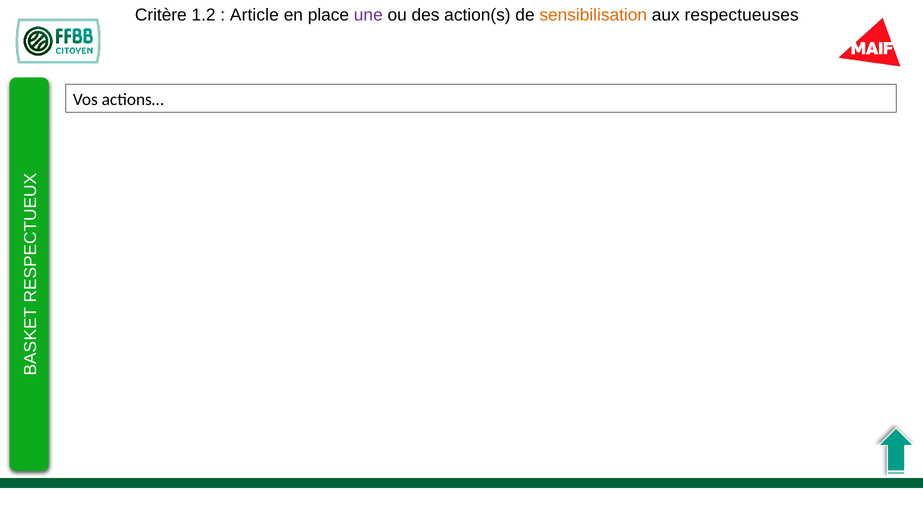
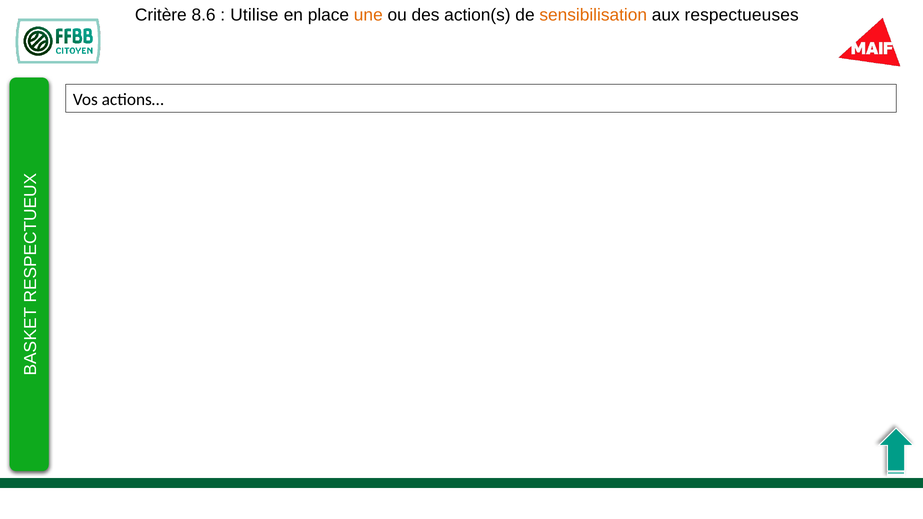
1.2: 1.2 -> 8.6
Article: Article -> Utilise
une colour: purple -> orange
